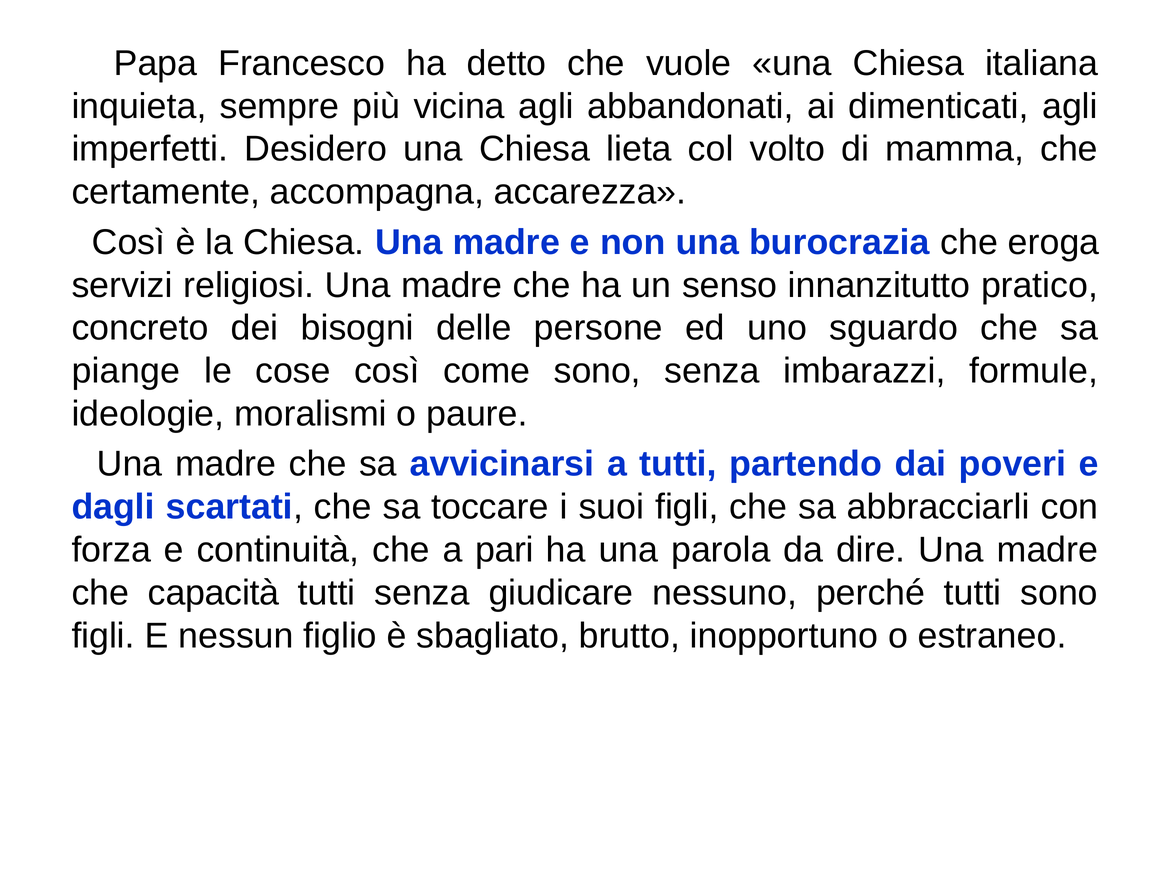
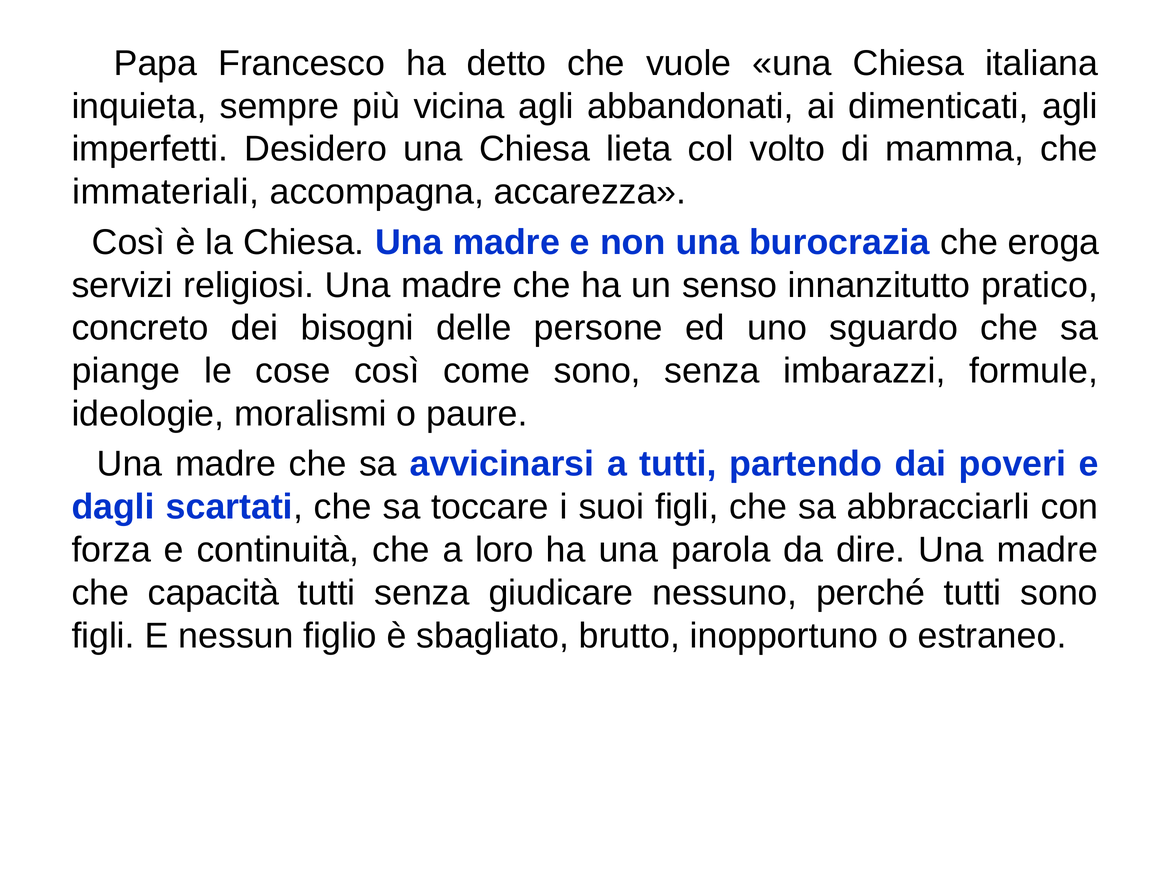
certamente: certamente -> immateriali
pari: pari -> loro
